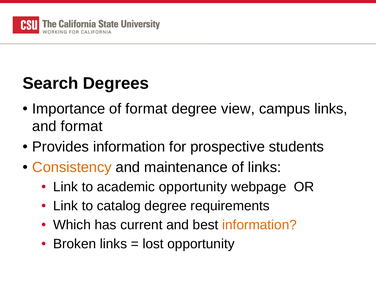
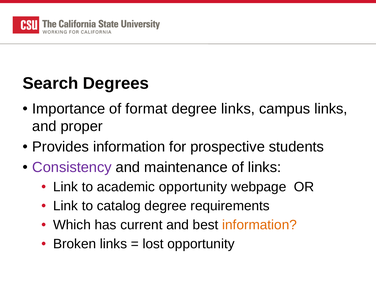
degree view: view -> links
and format: format -> proper
Consistency colour: orange -> purple
